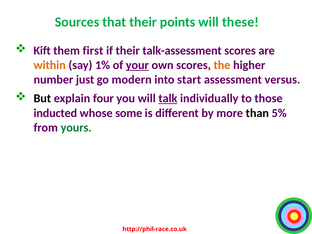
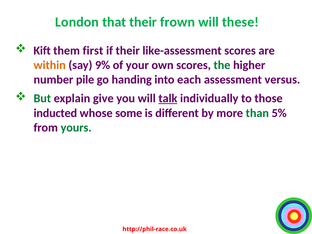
Sources: Sources -> London
points: points -> frown
talk-assessment: talk-assessment -> like-assessment
1%: 1% -> 9%
your underline: present -> none
the colour: orange -> green
just: just -> pile
modern: modern -> handing
start: start -> each
But colour: black -> green
four: four -> give
than colour: black -> green
